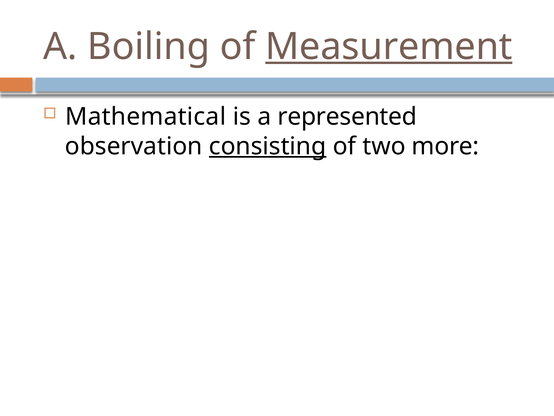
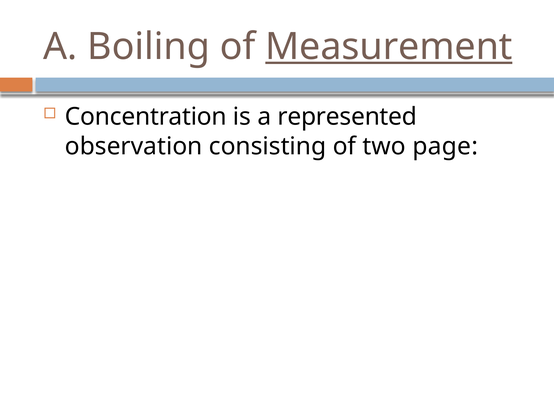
Mathematical: Mathematical -> Concentration
consisting underline: present -> none
more: more -> page
